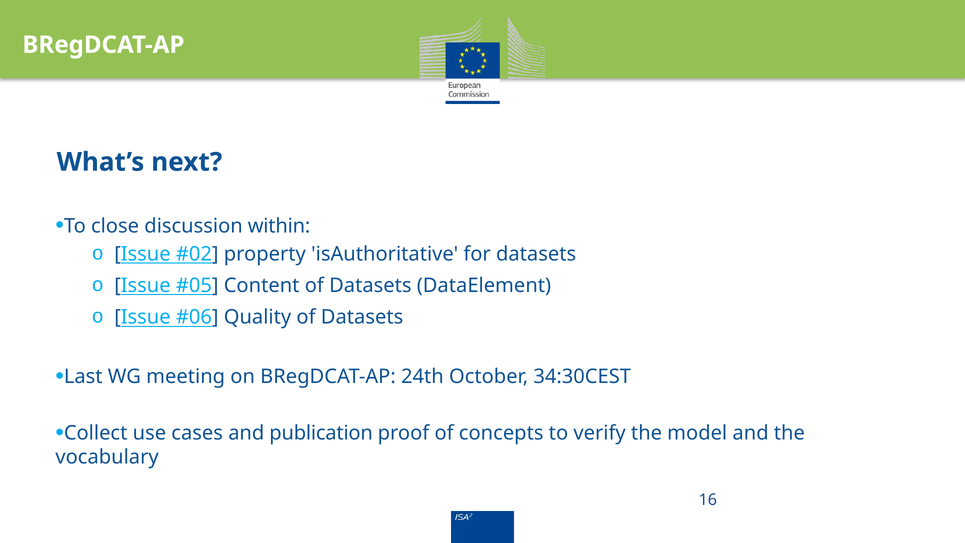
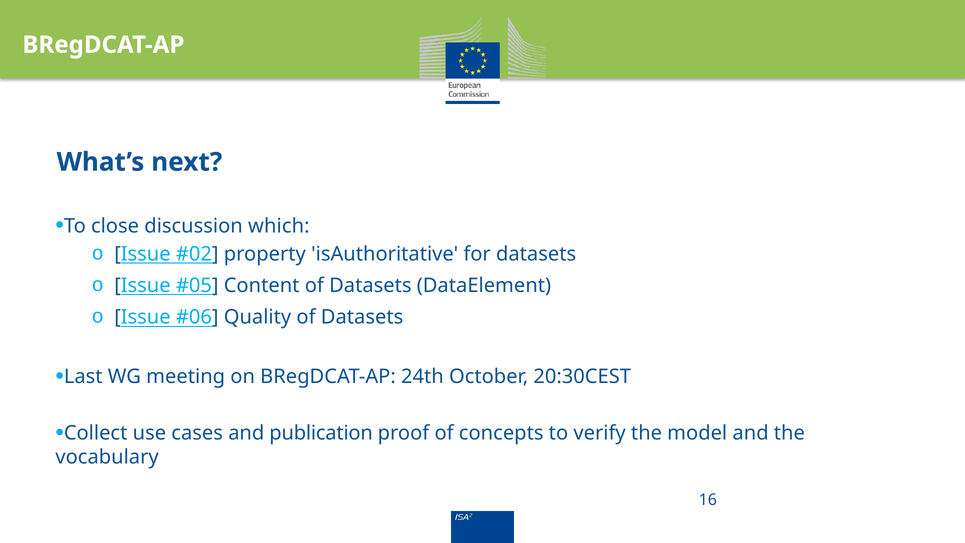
within: within -> which
34:30CEST: 34:30CEST -> 20:30CEST
